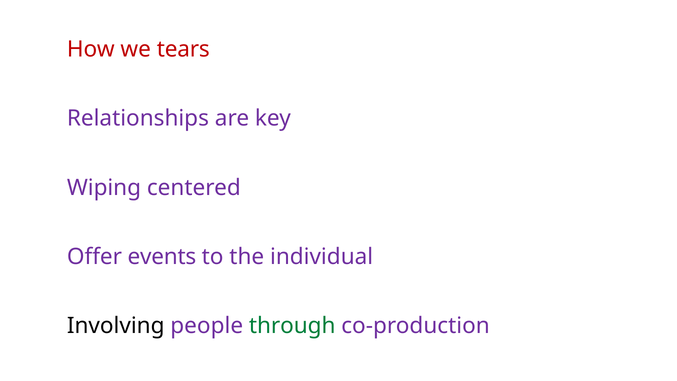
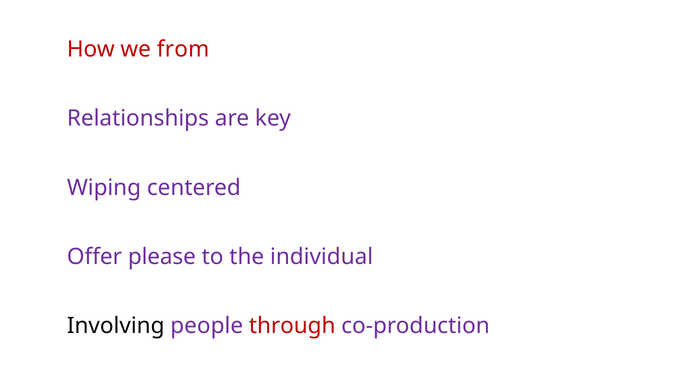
tears: tears -> from
events: events -> please
through colour: green -> red
